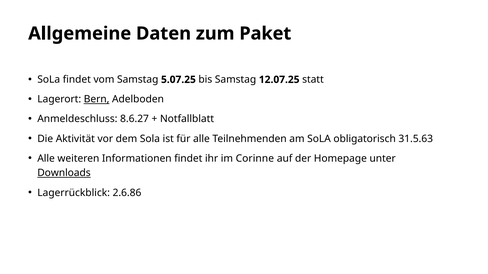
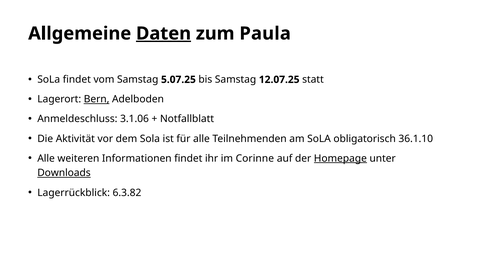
Daten underline: none -> present
Paket: Paket -> Paula
8.6.27: 8.6.27 -> 3.1.06
31.5.63: 31.5.63 -> 36.1.10
Homepage underline: none -> present
2.6.86: 2.6.86 -> 6.3.82
